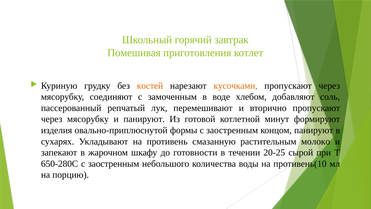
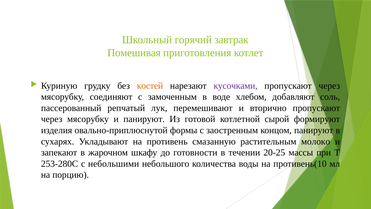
кусочками colour: orange -> purple
минут: минут -> сырой
сырой: сырой -> массы
650-280С: 650-280С -> 253-280С
заостренным at (114, 163): заостренным -> небольшими
